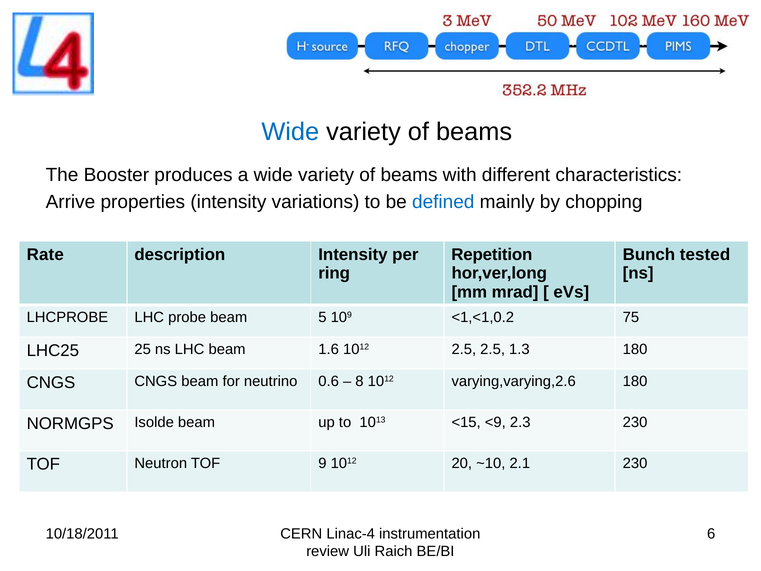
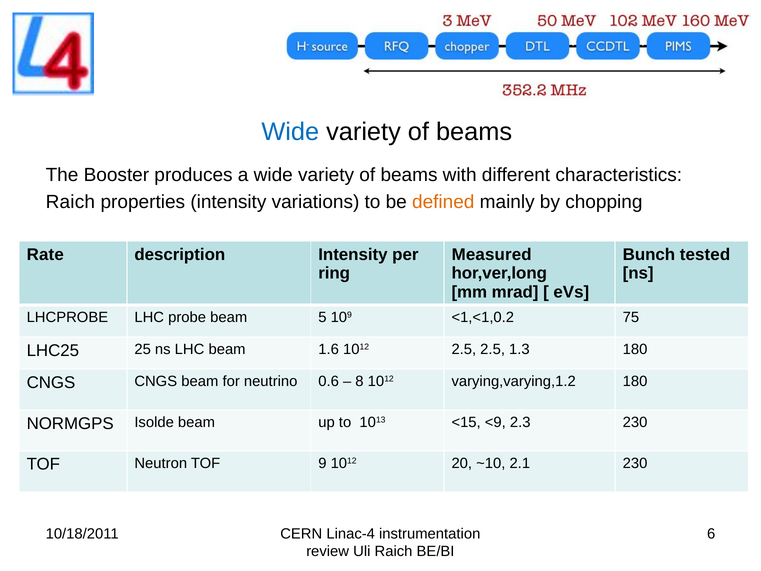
Arrive at (70, 202): Arrive -> Raich
defined colour: blue -> orange
Repetition: Repetition -> Measured
varying,varying,2.6: varying,varying,2.6 -> varying,varying,1.2
